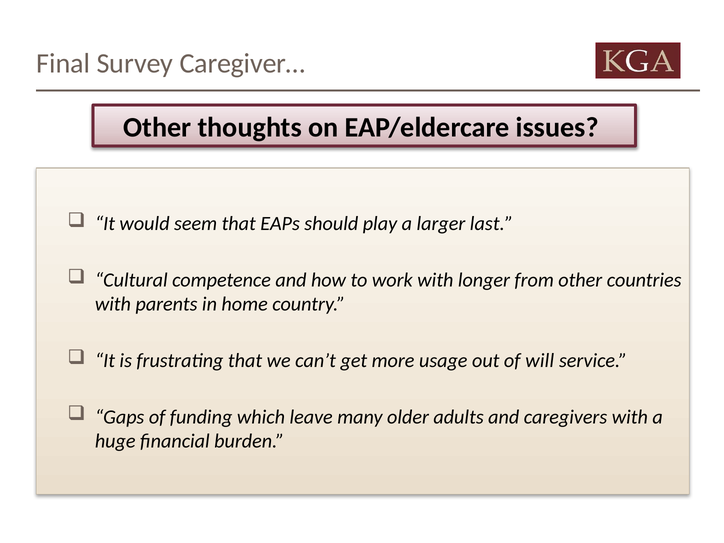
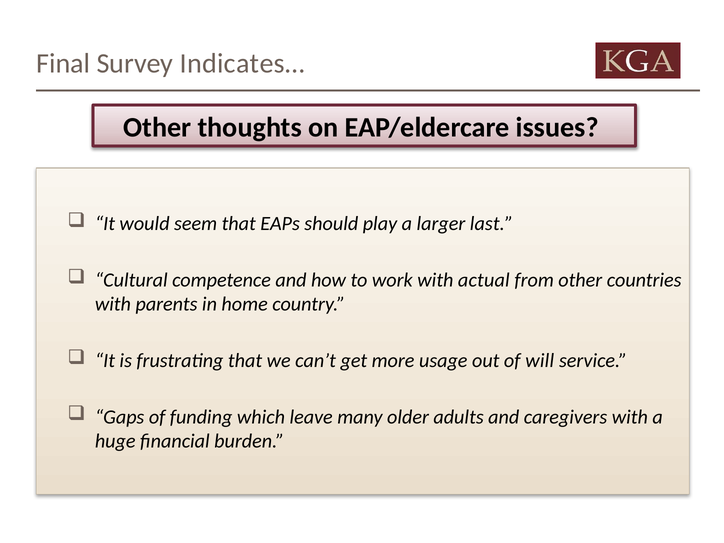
Caregiver…: Caregiver… -> Indicates…
longer: longer -> actual
